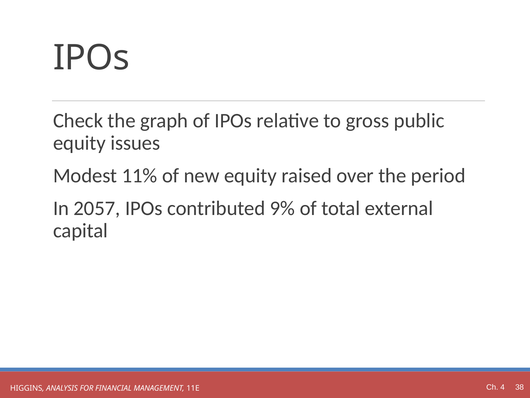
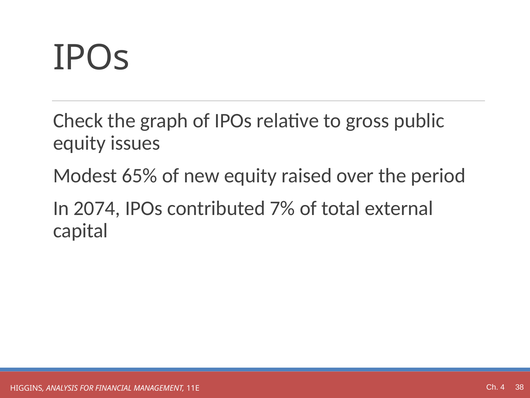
11%: 11% -> 65%
2057: 2057 -> 2074
9%: 9% -> 7%
